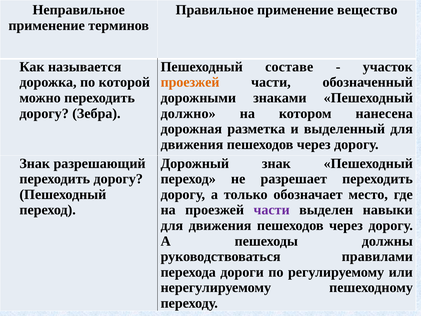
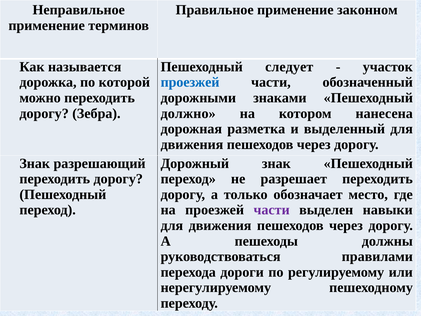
вещество: вещество -> законном
составе: составе -> следует
проезжей at (190, 82) colour: orange -> blue
